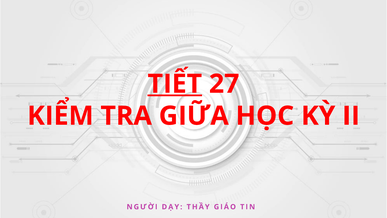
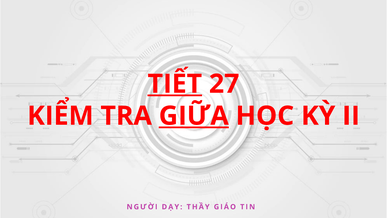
GIỮA underline: none -> present
